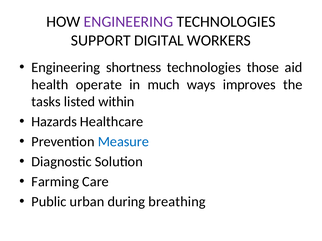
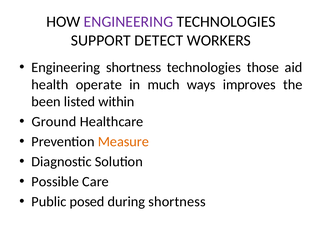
DIGITAL: DIGITAL -> DETECT
tasks: tasks -> been
Hazards: Hazards -> Ground
Measure colour: blue -> orange
Farming: Farming -> Possible
urban: urban -> posed
during breathing: breathing -> shortness
